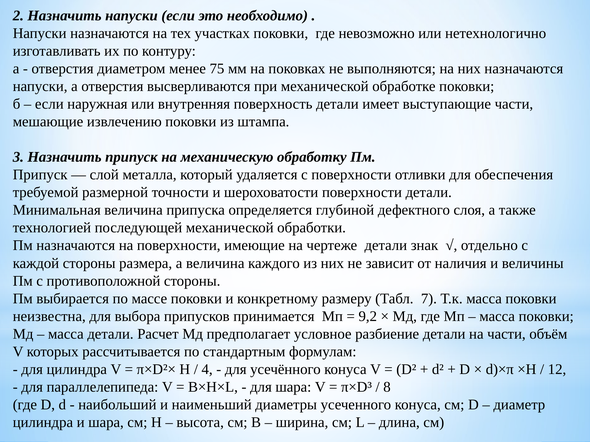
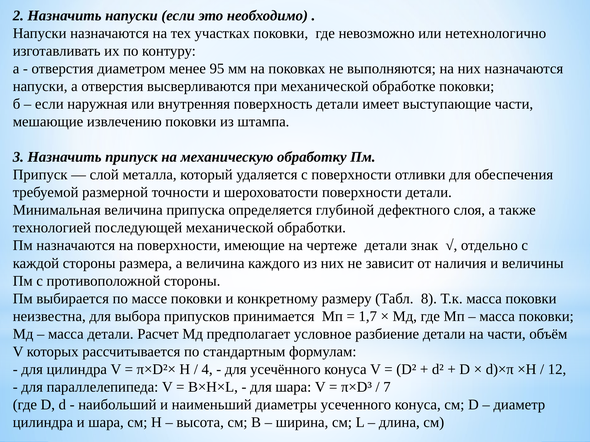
75: 75 -> 95
7: 7 -> 8
9,2: 9,2 -> 1,7
8: 8 -> 7
